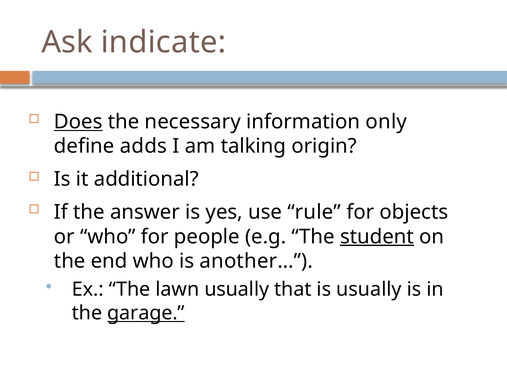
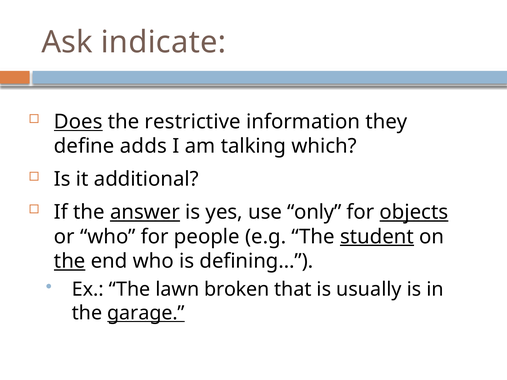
necessary: necessary -> restrictive
only: only -> they
origin: origin -> which
answer underline: none -> present
rule: rule -> only
objects underline: none -> present
the at (70, 261) underline: none -> present
another…: another… -> defining…
lawn usually: usually -> broken
